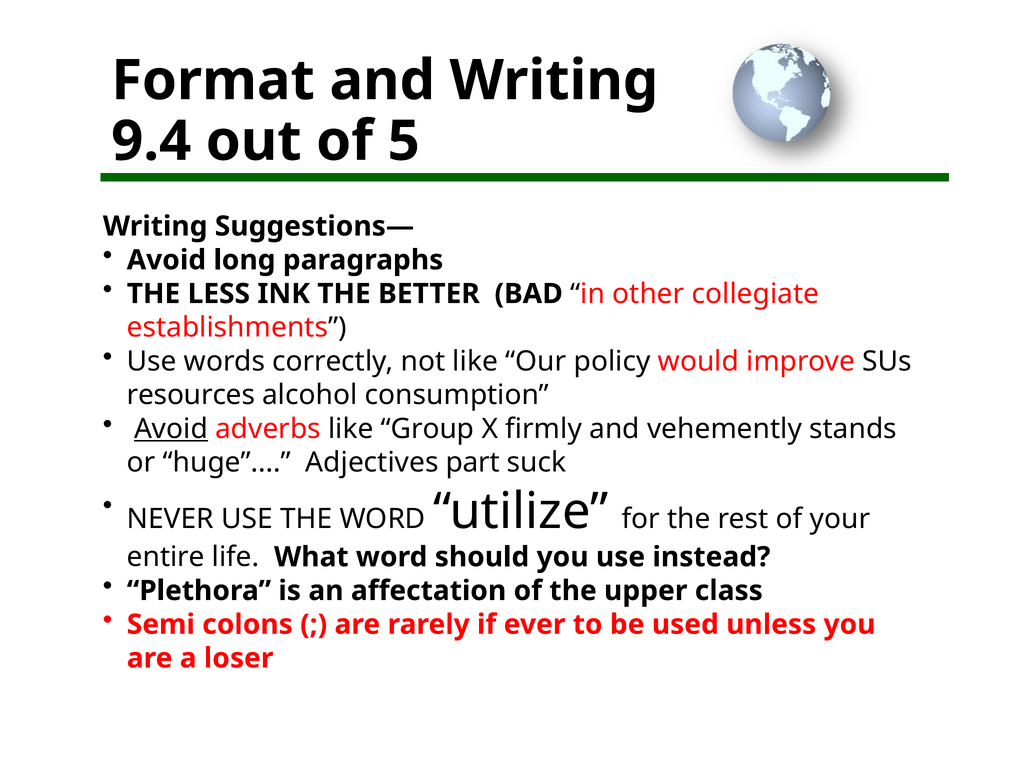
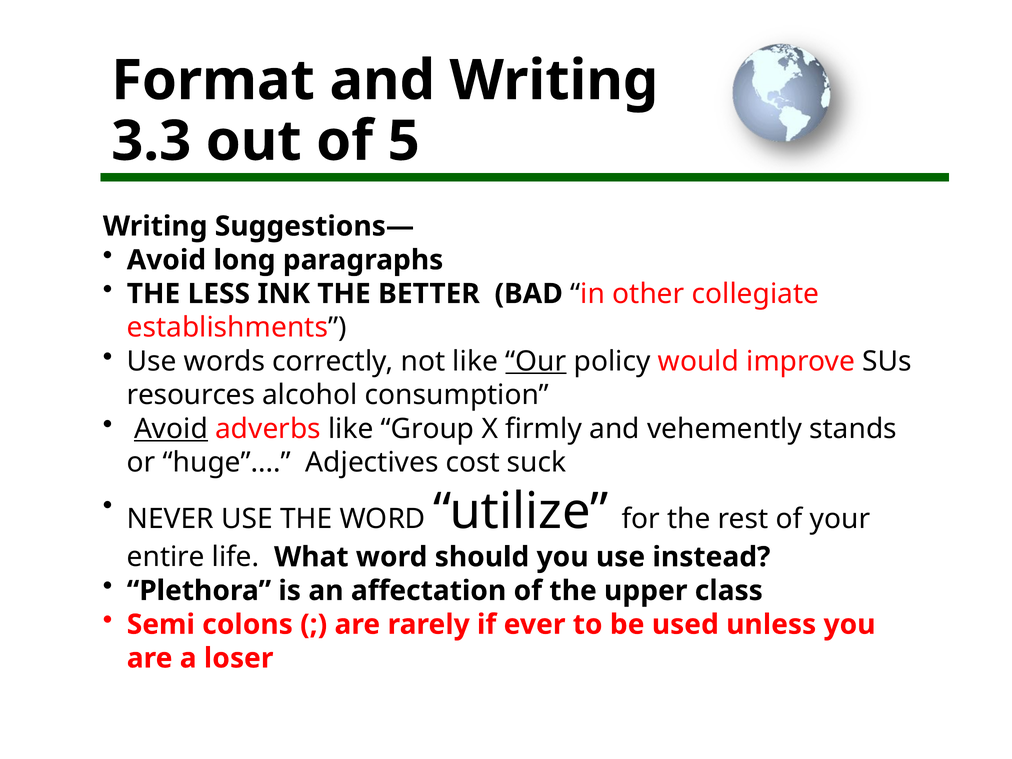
9.4: 9.4 -> 3.3
Our underline: none -> present
part: part -> cost
